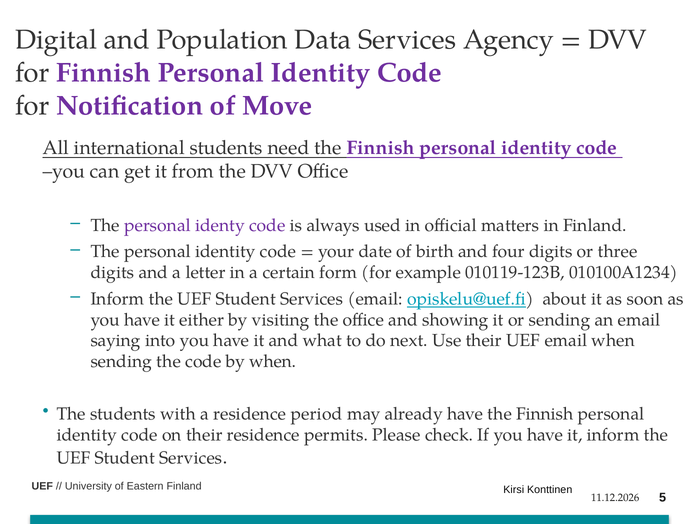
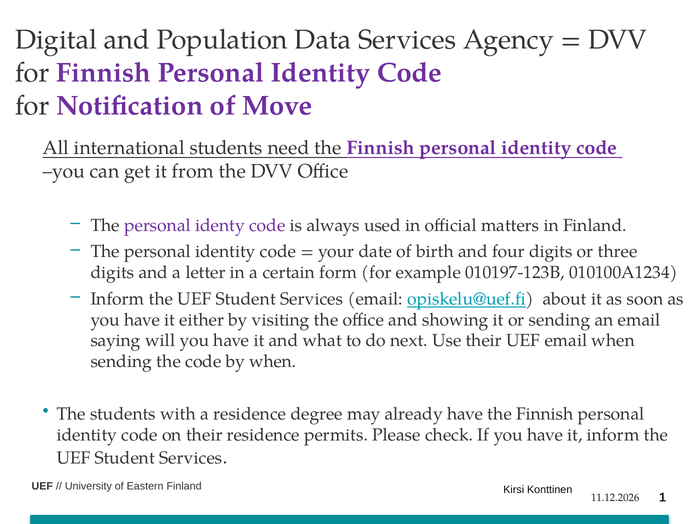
010119-123B: 010119-123B -> 010197-123B
into: into -> will
period: period -> degree
5: 5 -> 1
